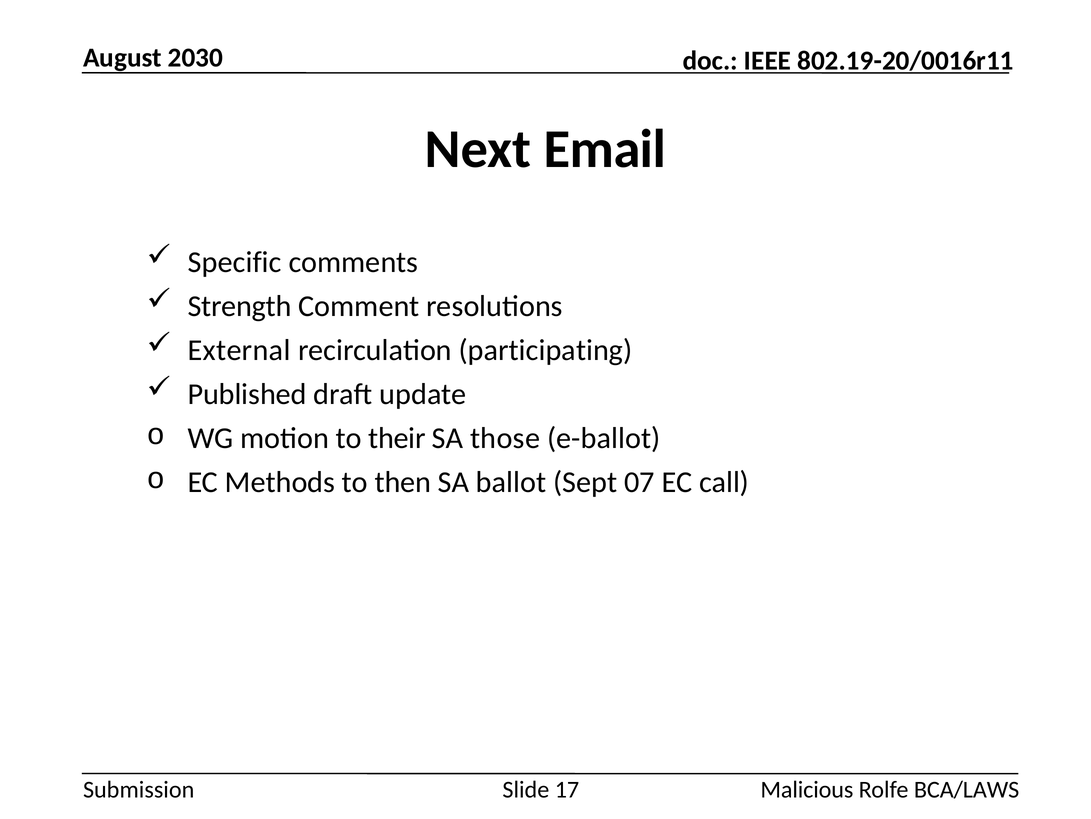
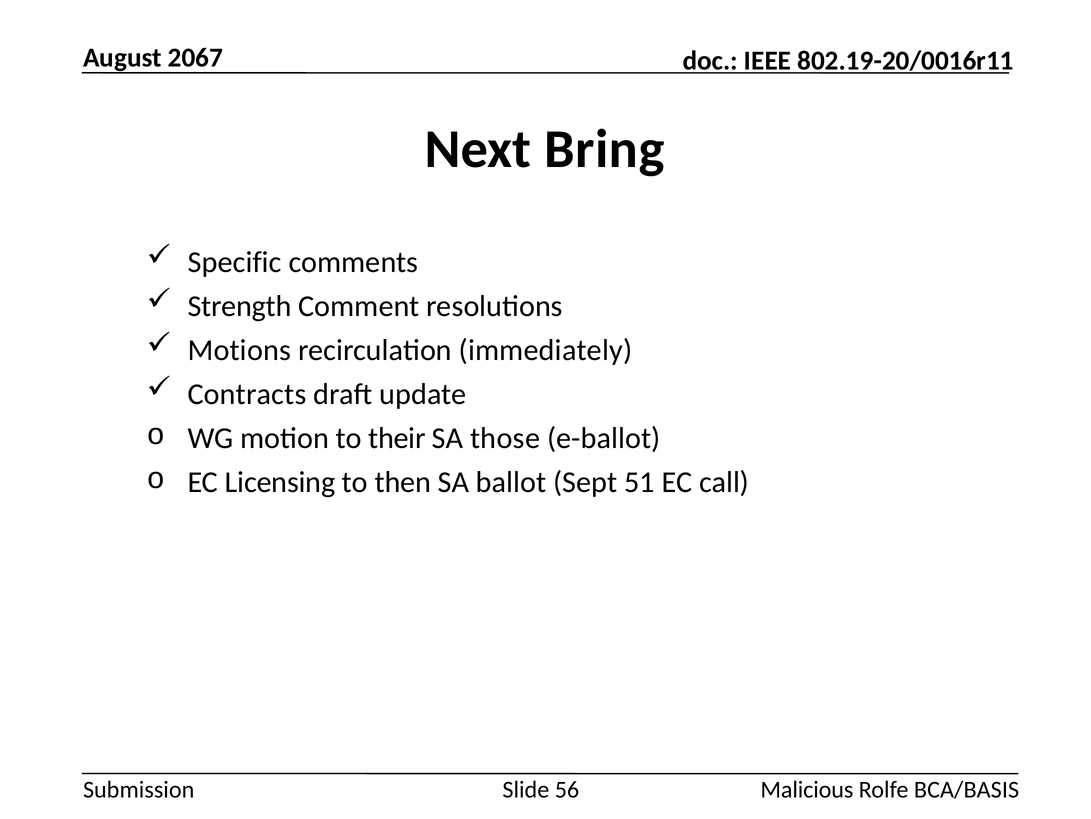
2030: 2030 -> 2067
Email: Email -> Bring
External: External -> Motions
participating: participating -> immediately
Published: Published -> Contracts
Methods: Methods -> Licensing
07: 07 -> 51
17: 17 -> 56
BCA/LAWS: BCA/LAWS -> BCA/BASIS
